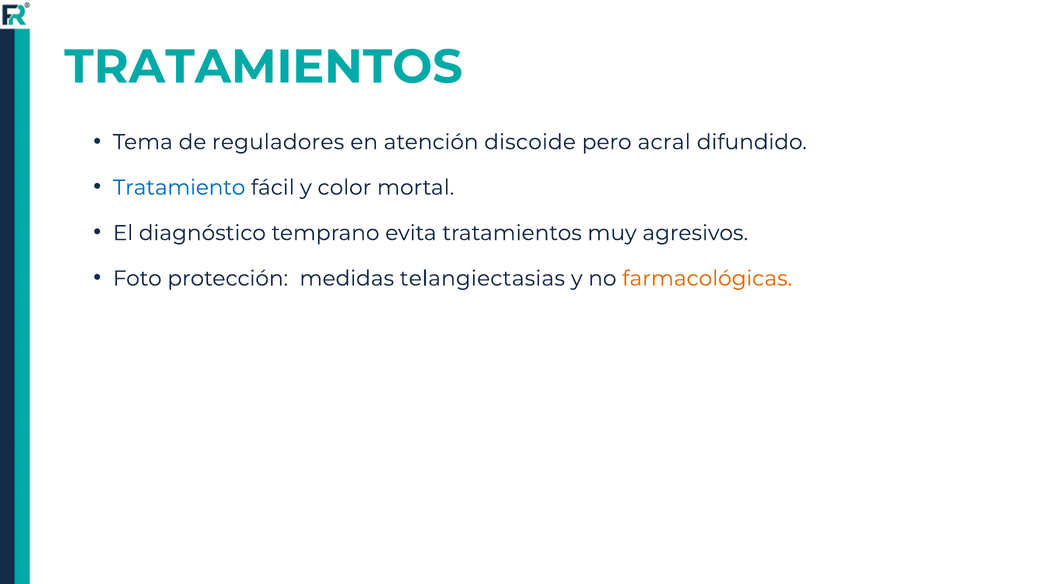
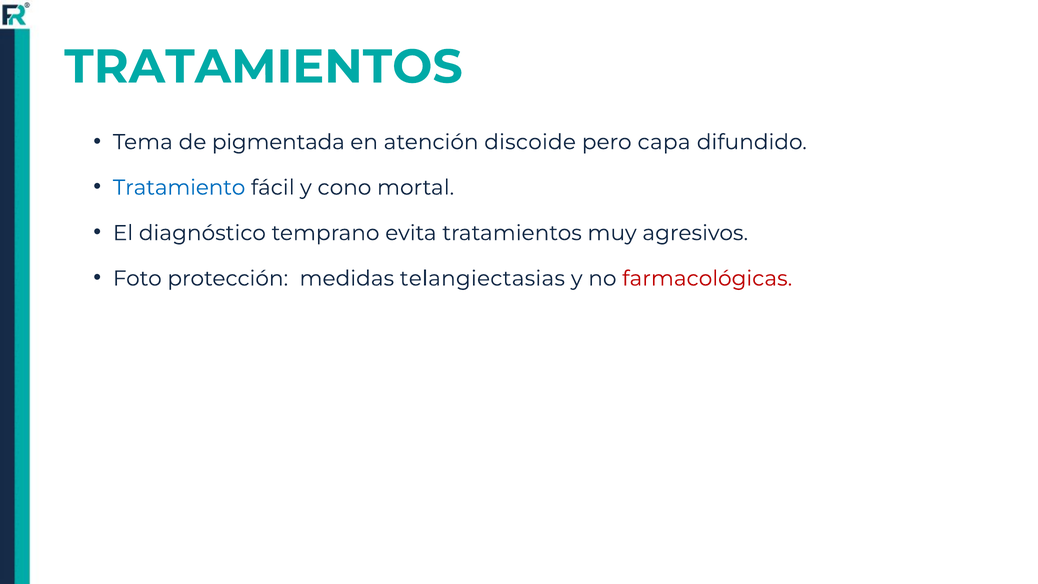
reguladores: reguladores -> pigmentada
acral: acral -> capa
color: color -> cono
farmacológicas colour: orange -> red
